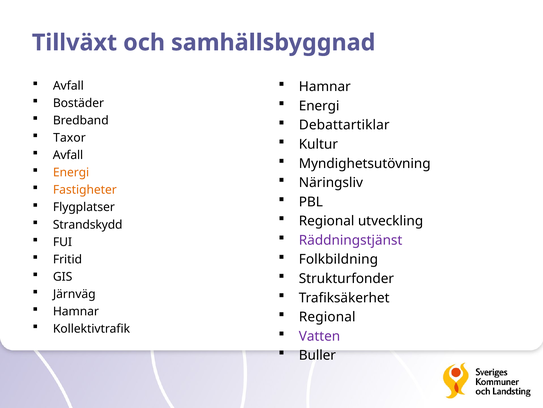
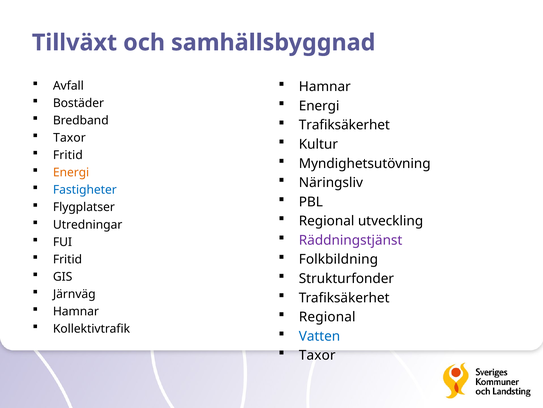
Debattartiklar at (344, 125): Debattartiklar -> Trafiksäkerhet
Avfall at (68, 155): Avfall -> Fritid
Fastigheter colour: orange -> blue
Strandskydd: Strandskydd -> Utredningar
Vatten colour: purple -> blue
Buller at (317, 355): Buller -> Taxor
